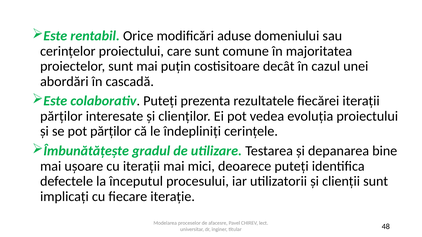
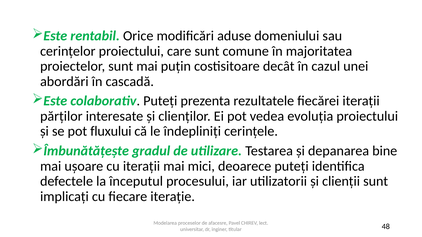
pot părților: părților -> fluxului
